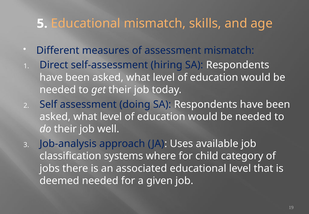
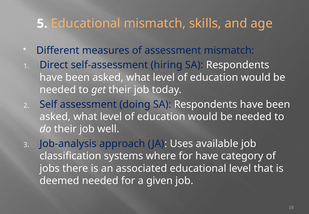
for child: child -> have
